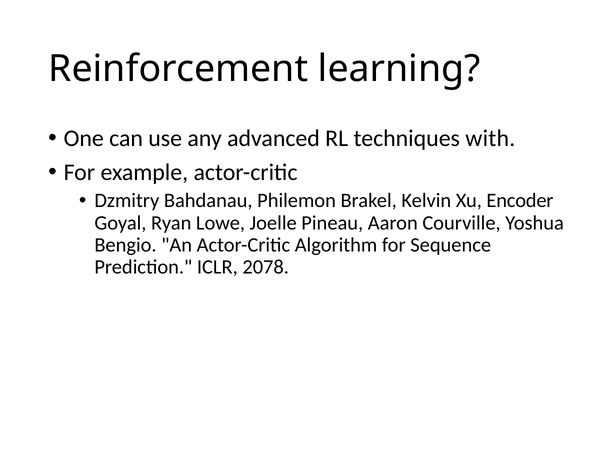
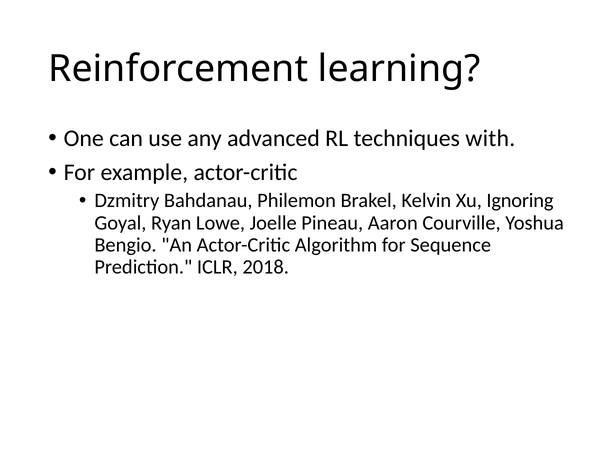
Encoder: Encoder -> Ignoring
2078: 2078 -> 2018
